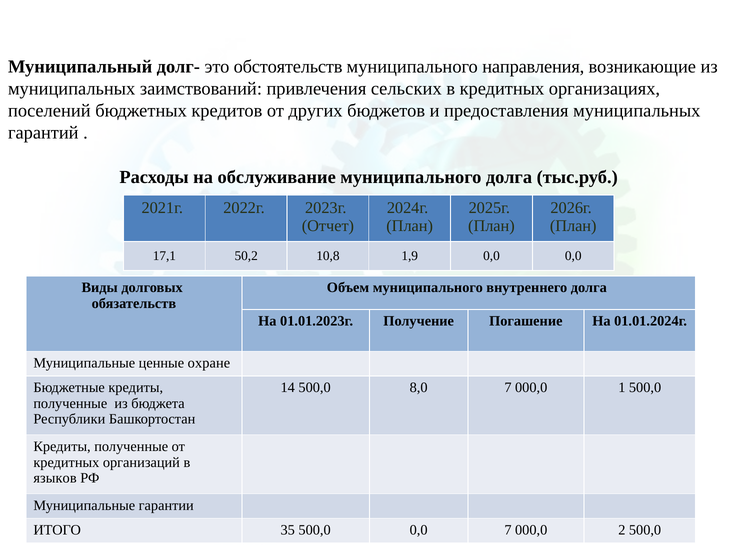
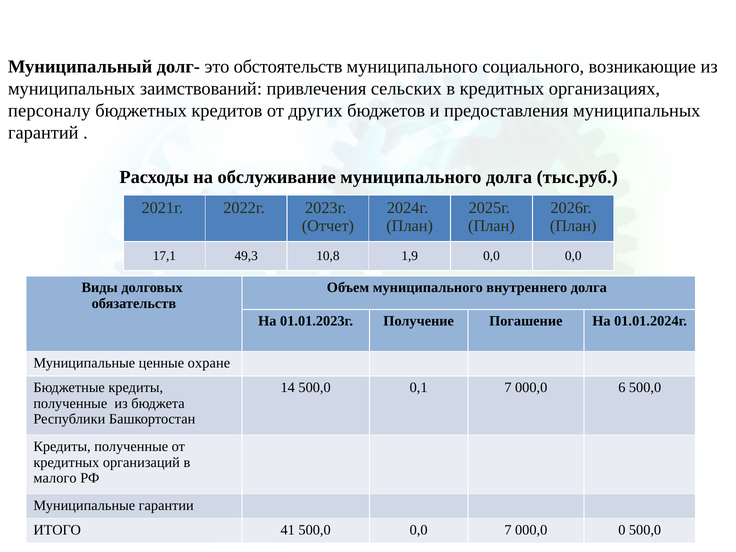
направления: направления -> социального
поселений: поселений -> персоналу
50,2: 50,2 -> 49,3
8,0: 8,0 -> 0,1
1: 1 -> 6
языков: языков -> малого
35: 35 -> 41
2: 2 -> 0
